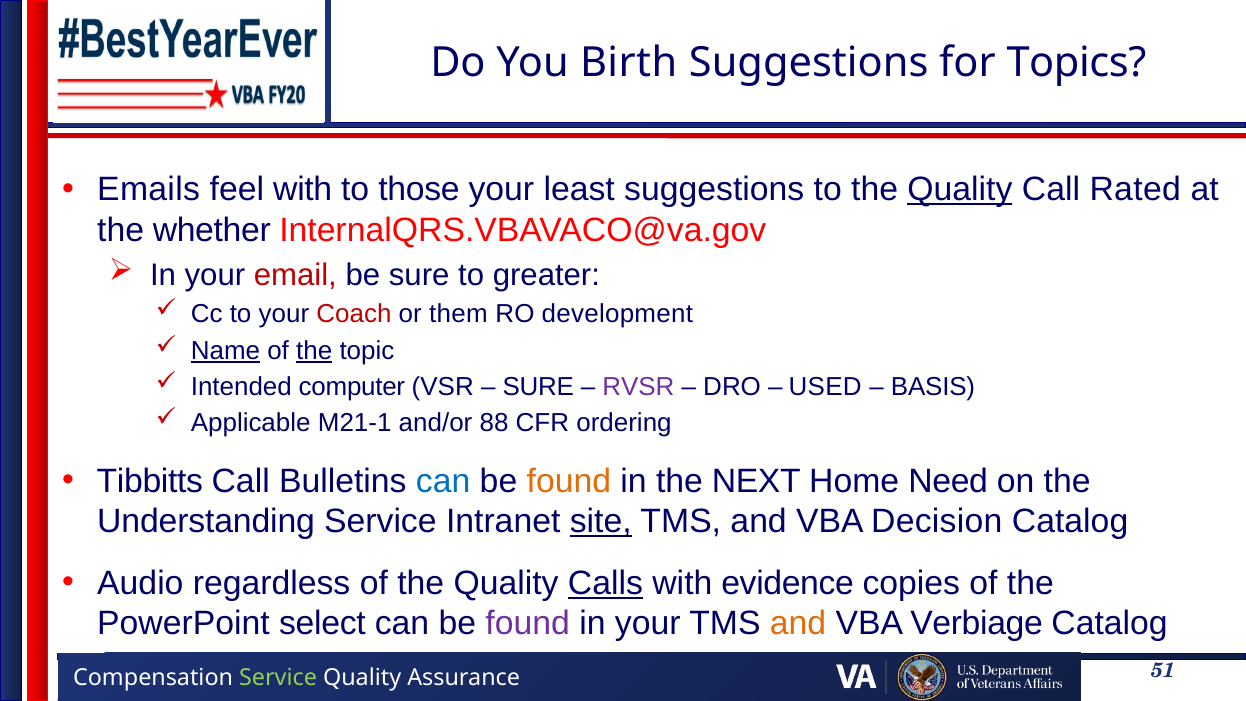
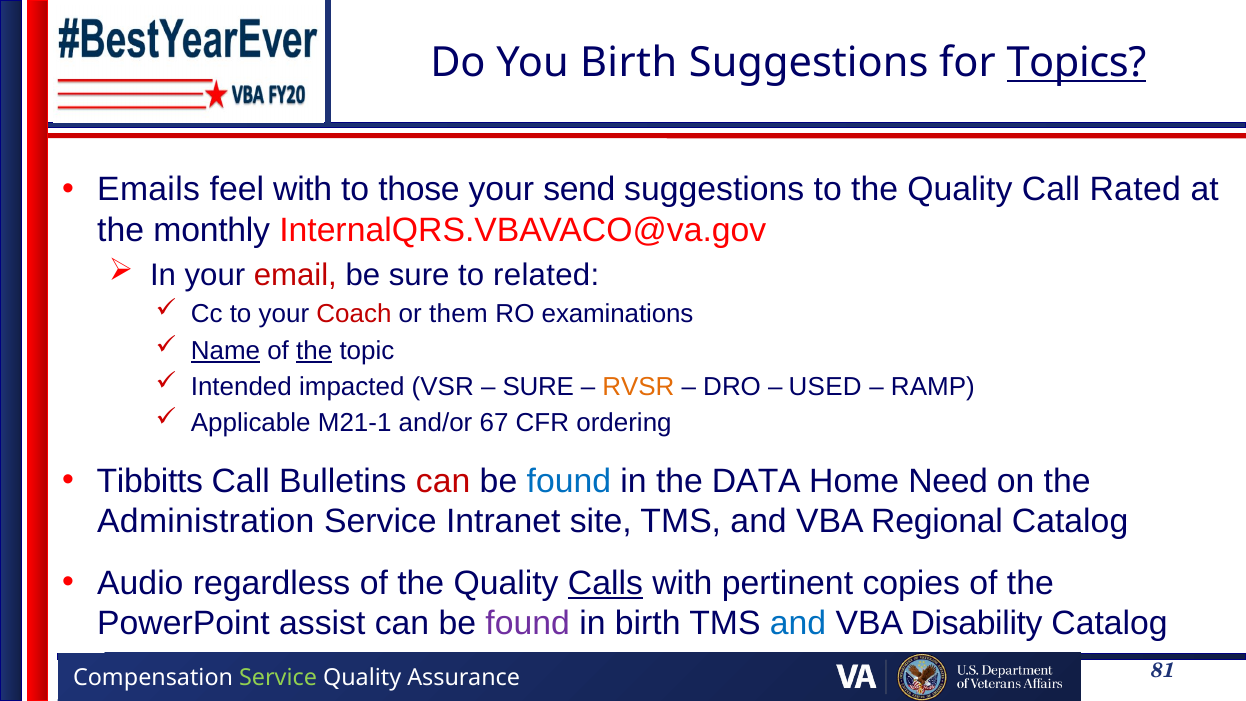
Topics underline: none -> present
least: least -> send
Quality at (960, 190) underline: present -> none
whether: whether -> monthly
greater: greater -> related
development: development -> examinations
computer: computer -> impacted
RVSR colour: purple -> orange
BASIS: BASIS -> RAMP
88: 88 -> 67
can at (443, 481) colour: blue -> red
found at (569, 481) colour: orange -> blue
NEXT: NEXT -> DATA
Understanding: Understanding -> Administration
site underline: present -> none
Decision: Decision -> Regional
evidence: evidence -> pertinent
select: select -> assist
your at (648, 624): your -> birth
and at (798, 624) colour: orange -> blue
Verbiage: Verbiage -> Disability
51: 51 -> 81
